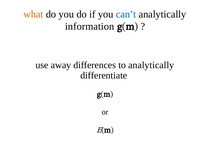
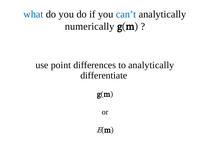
what colour: orange -> blue
information: information -> numerically
away: away -> point
